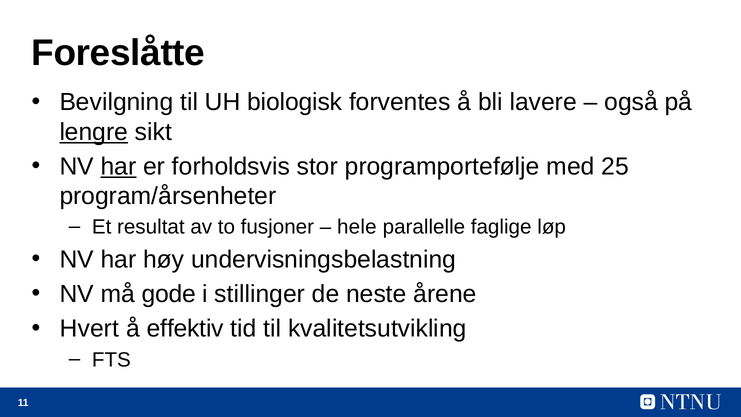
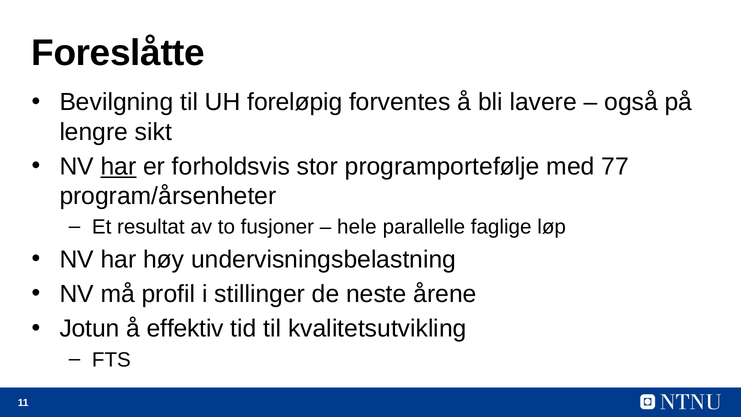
biologisk: biologisk -> foreløpig
lengre underline: present -> none
25: 25 -> 77
gode: gode -> profil
Hvert: Hvert -> Jotun
